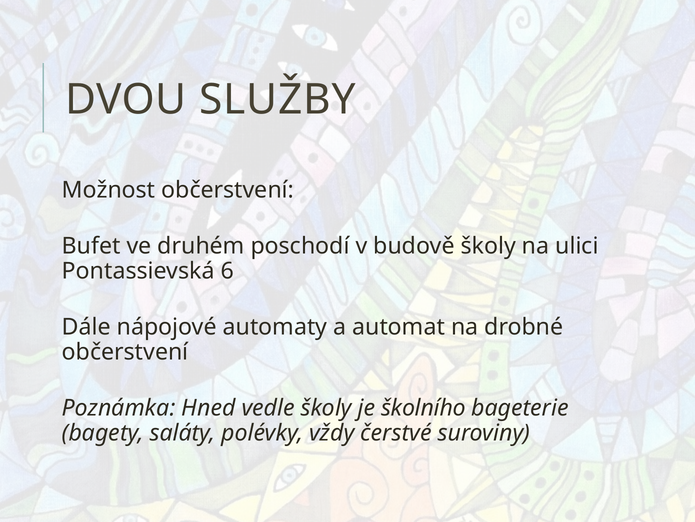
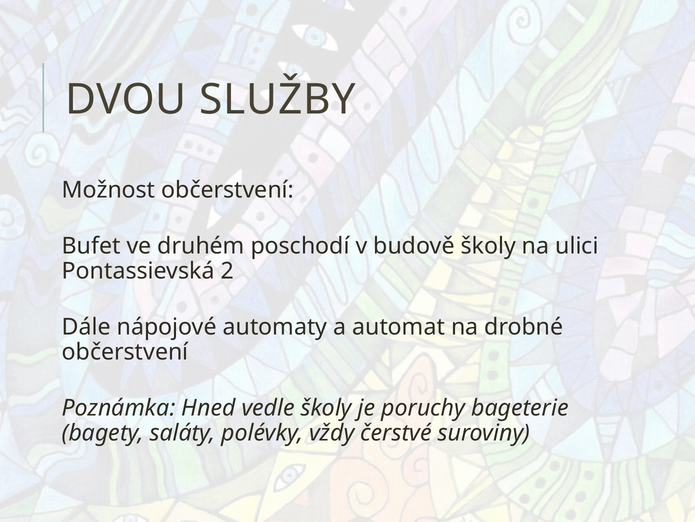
6: 6 -> 2
školního: školního -> poruchy
